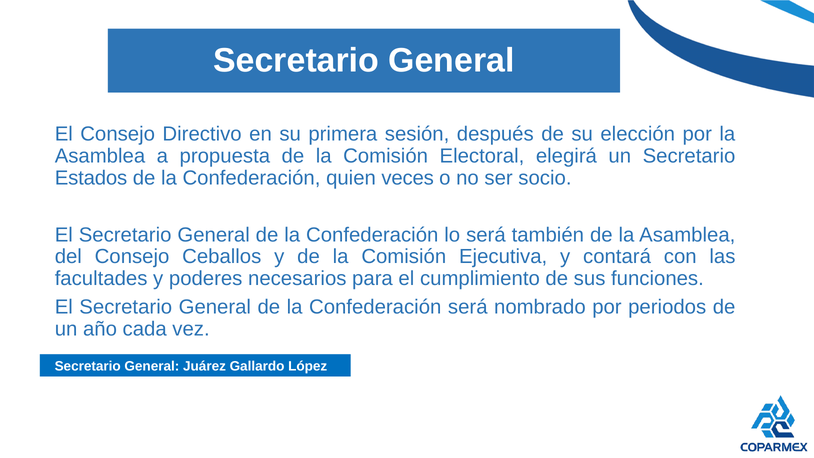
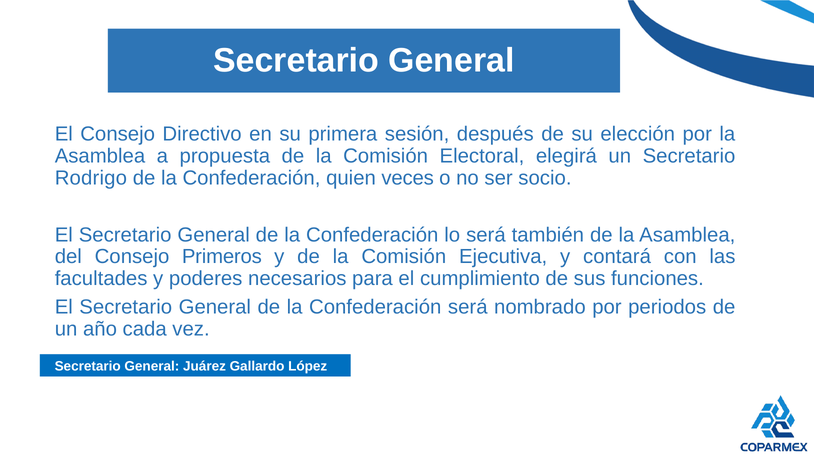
Estados: Estados -> Rodrigo
Ceballos: Ceballos -> Primeros
